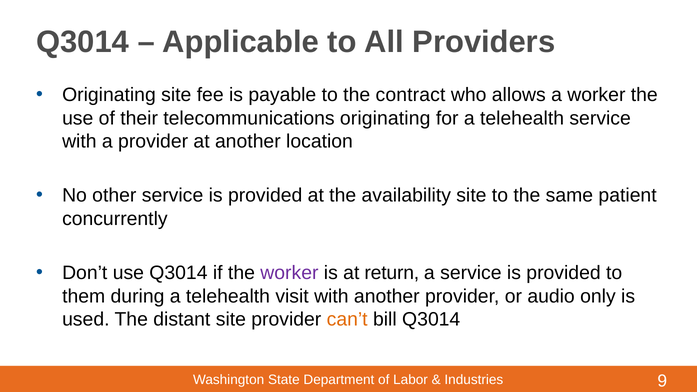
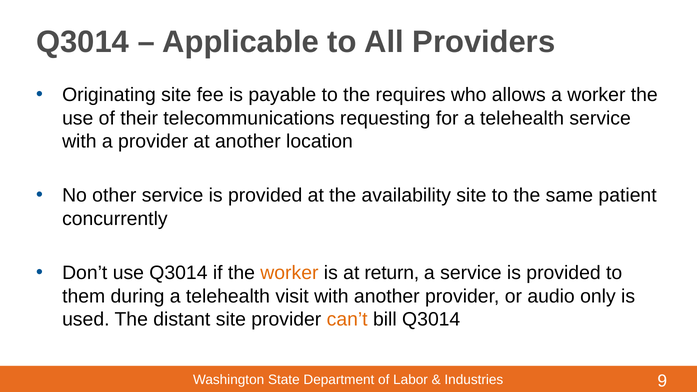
contract: contract -> requires
telecommunications originating: originating -> requesting
worker at (289, 273) colour: purple -> orange
